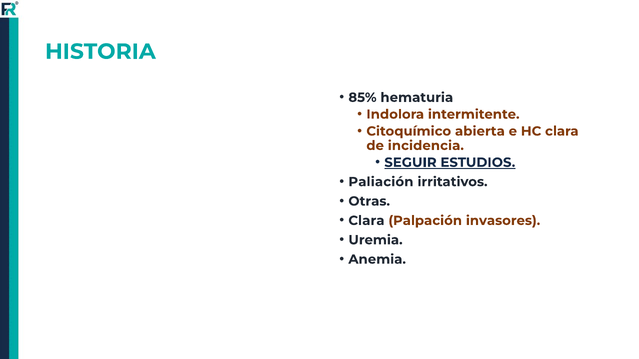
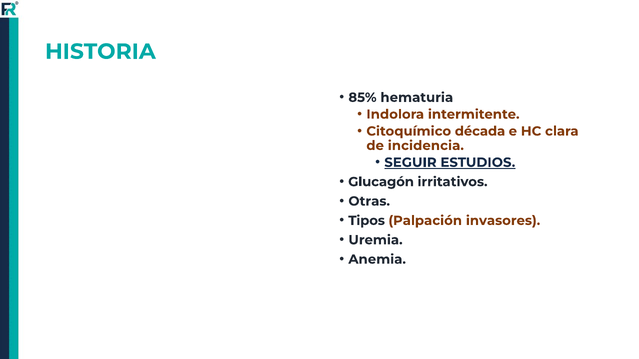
abierta: abierta -> década
Paliación: Paliación -> Glucagón
Clara at (366, 221): Clara -> Tipos
